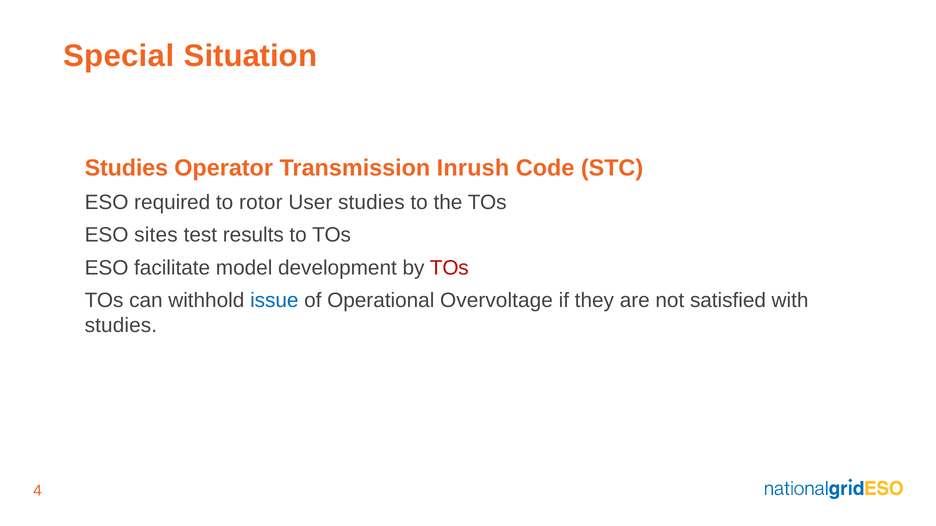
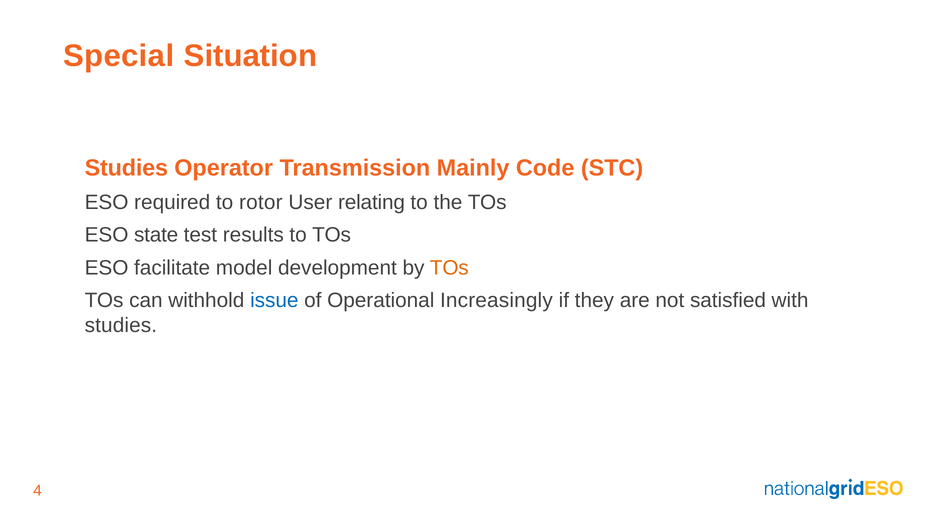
Inrush: Inrush -> Mainly
User studies: studies -> relating
sites: sites -> state
TOs at (449, 268) colour: red -> orange
Overvoltage: Overvoltage -> Increasingly
